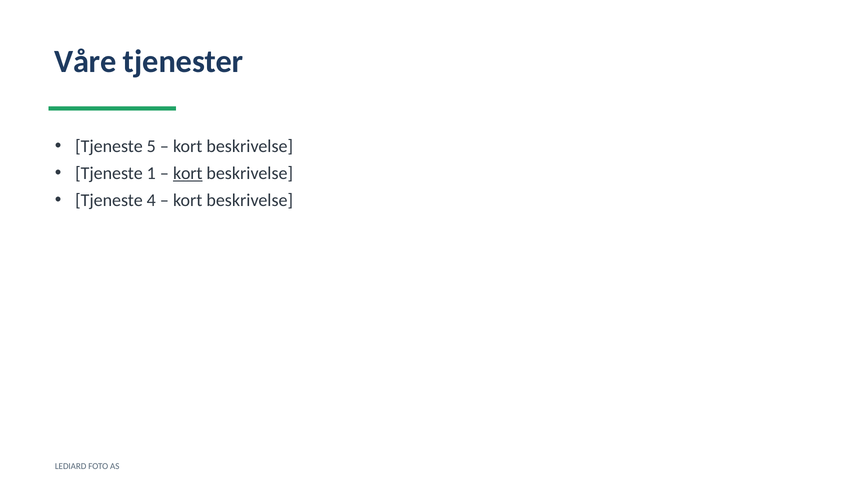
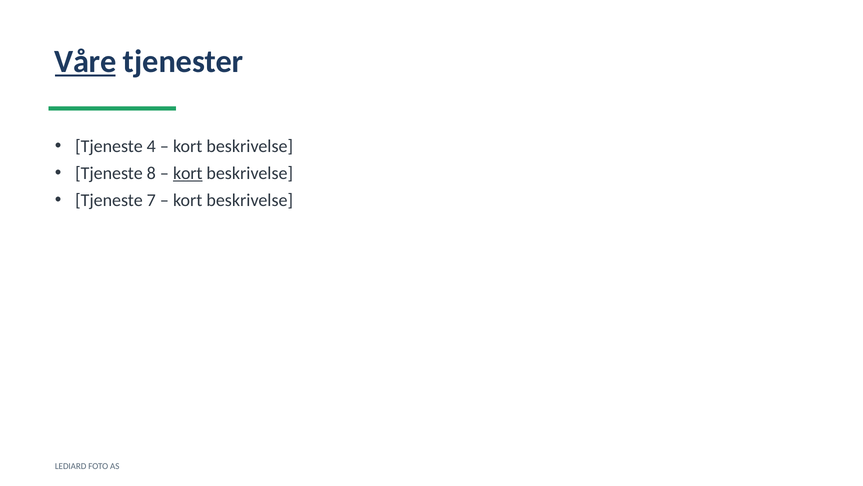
Våre underline: none -> present
5: 5 -> 4
1: 1 -> 8
4: 4 -> 7
